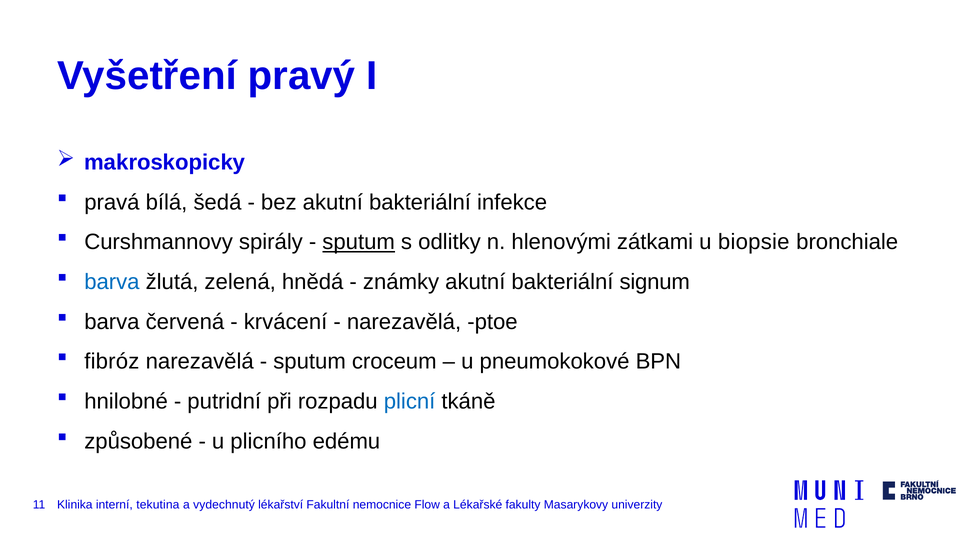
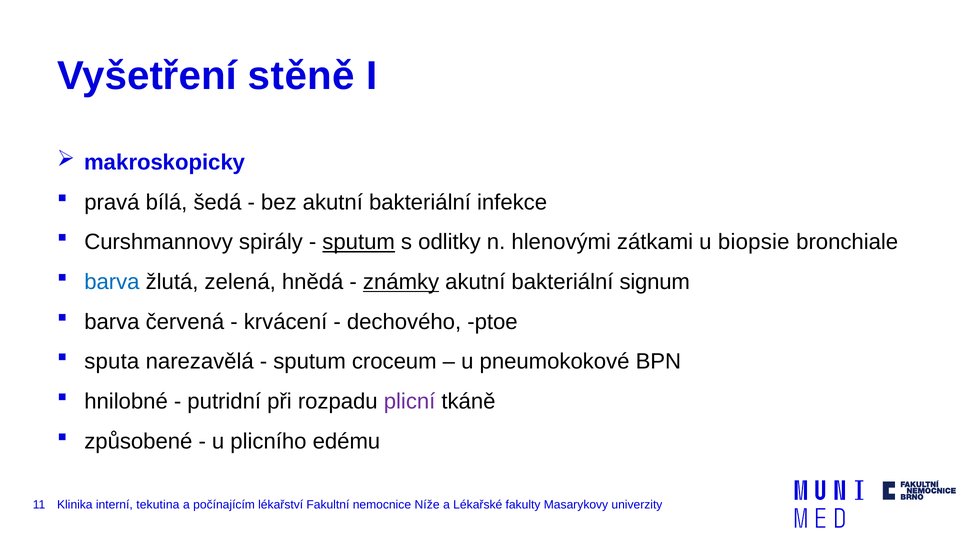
pravý: pravý -> stěně
známky underline: none -> present
narezavělá at (404, 322): narezavělá -> dechového
fibróz: fibróz -> sputa
plicní colour: blue -> purple
vydechnutý: vydechnutý -> počínajícím
Flow: Flow -> Níže
